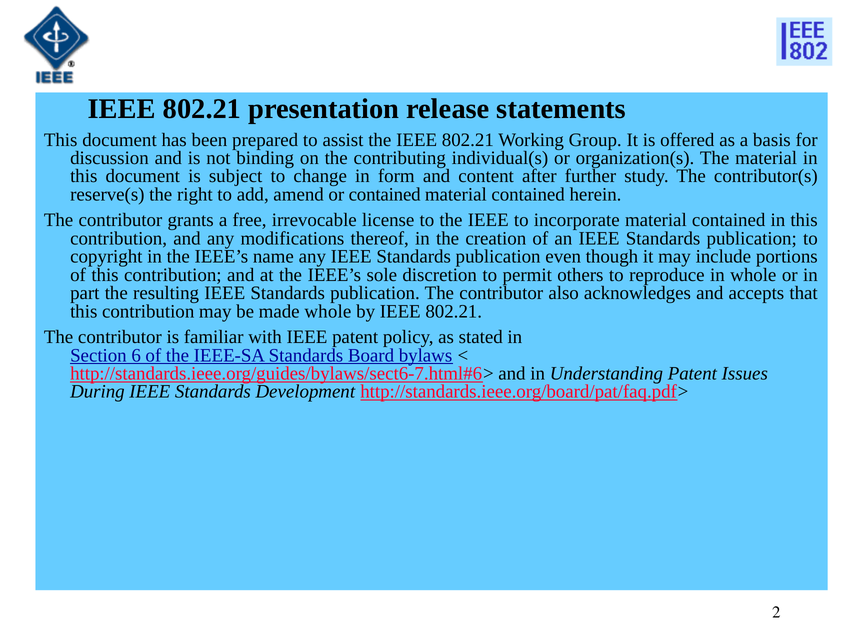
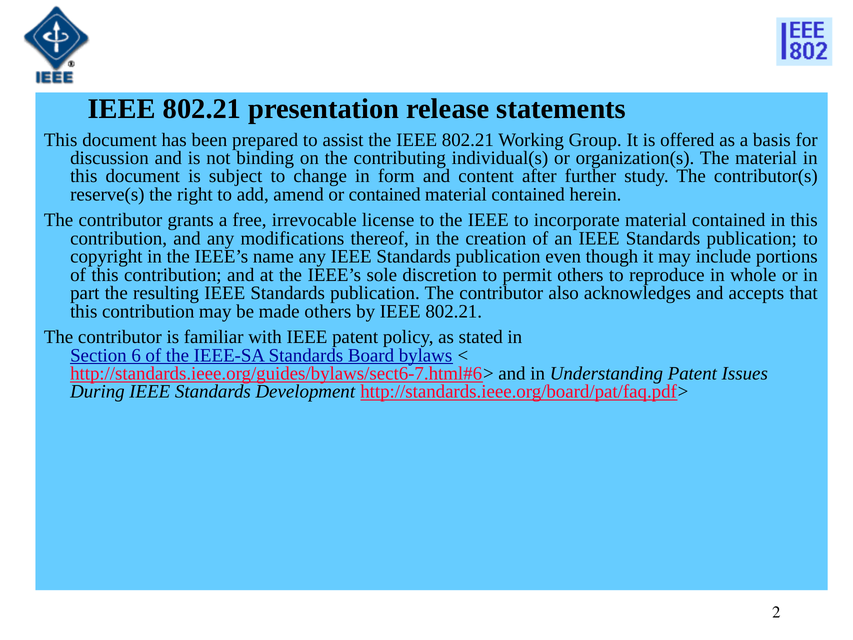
made whole: whole -> others
